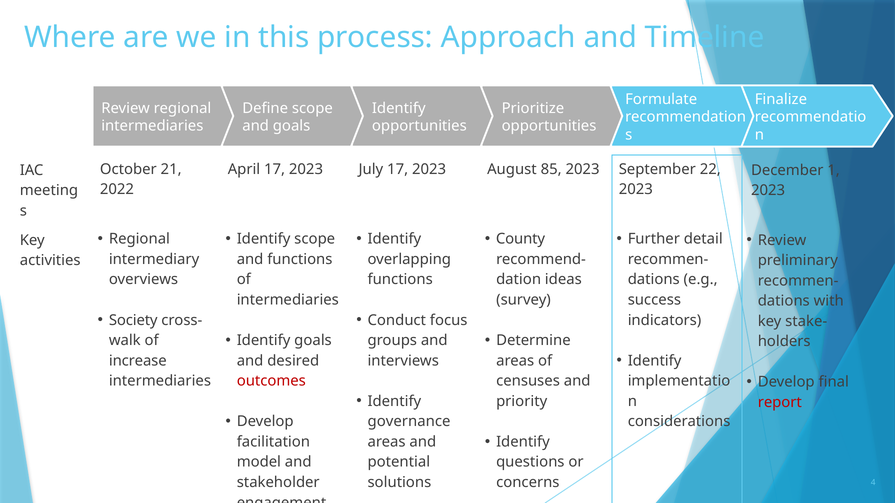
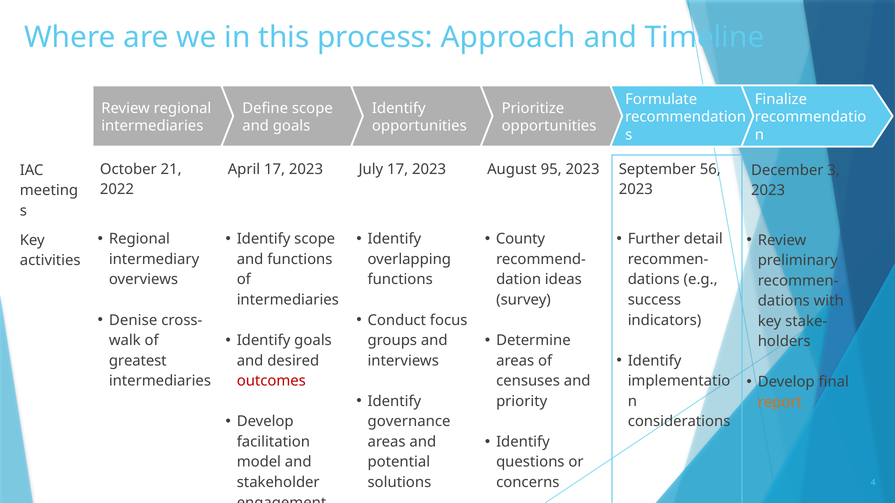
85: 85 -> 95
22: 22 -> 56
1: 1 -> 3
Society: Society -> Denise
increase: increase -> greatest
report colour: red -> orange
